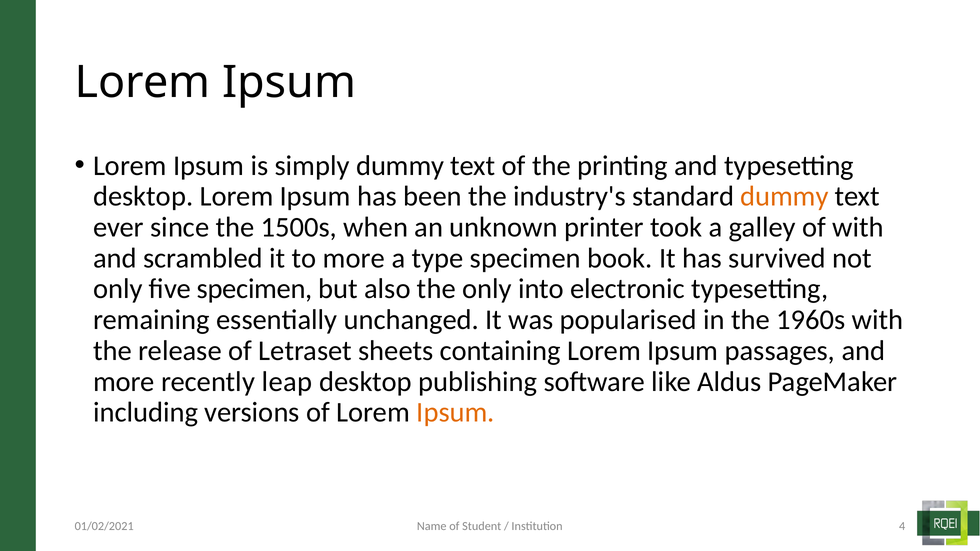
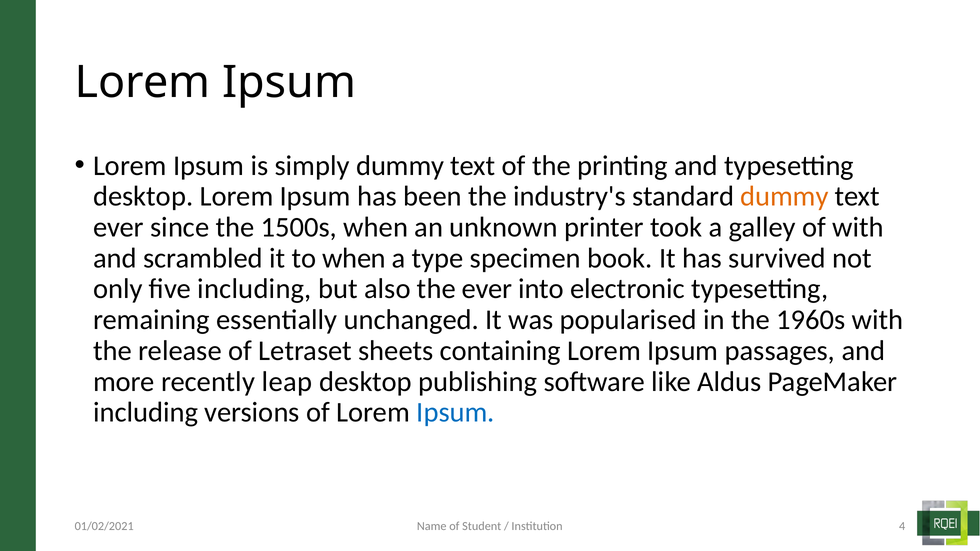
to more: more -> when
five specimen: specimen -> including
the only: only -> ever
Ipsum at (456, 413) colour: orange -> blue
